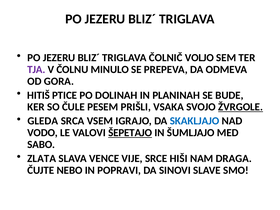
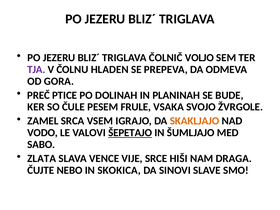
MINULO: MINULO -> HLADEN
HITIŠ: HITIŠ -> PREČ
PRIŠLI: PRIŠLI -> FRULE
ŽVRGOLE underline: present -> none
GLEDA: GLEDA -> ZAMEL
SKAKLJAJO colour: blue -> orange
POPRAVI: POPRAVI -> SKOKICA
